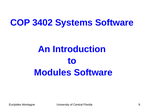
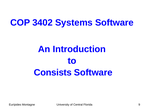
Modules: Modules -> Consists
